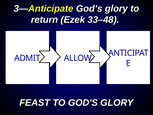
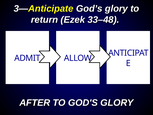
FEAST: FEAST -> AFTER
